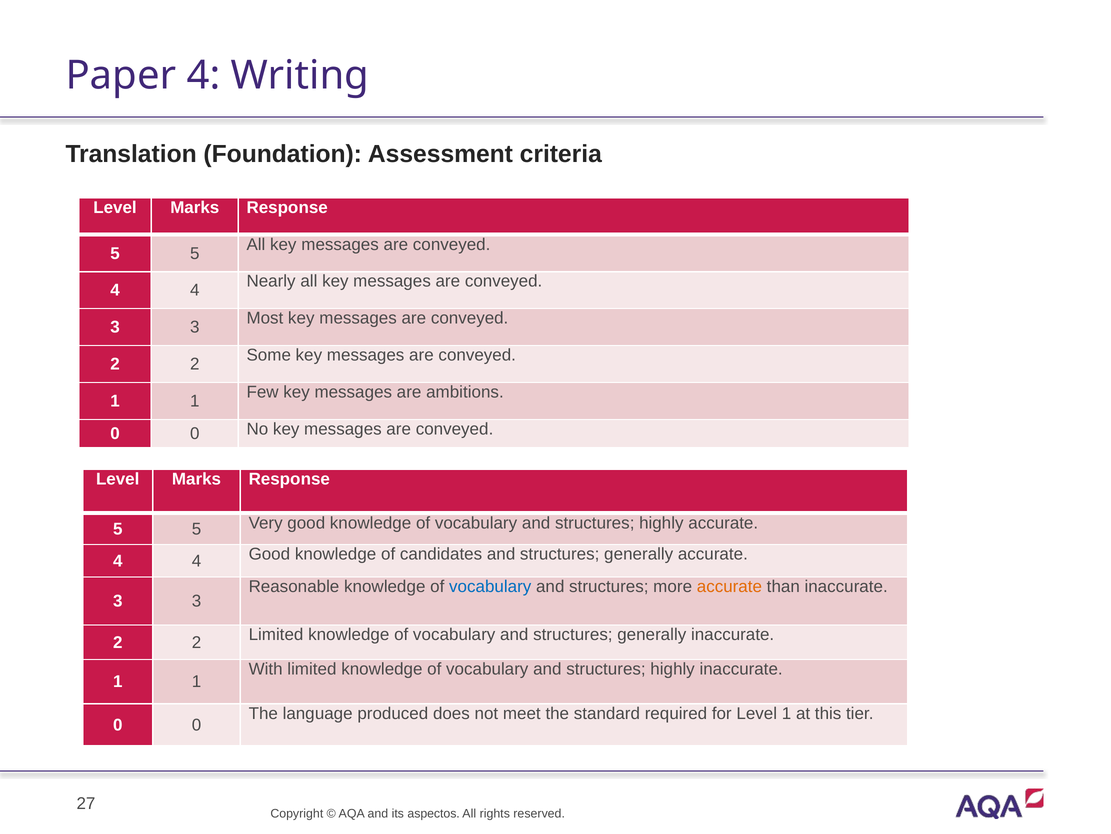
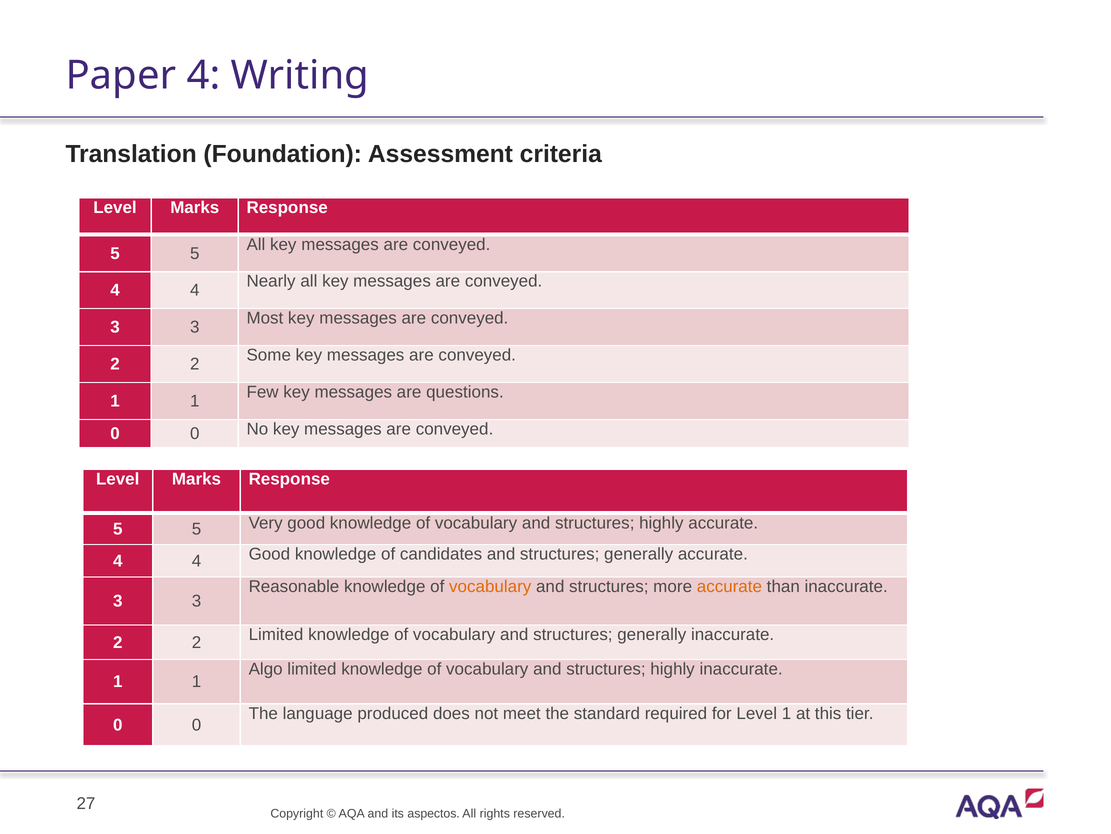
ambitions: ambitions -> questions
vocabulary at (490, 586) colour: blue -> orange
With: With -> Algo
